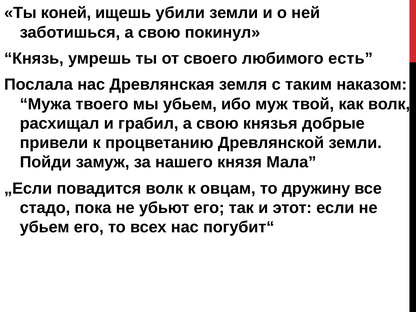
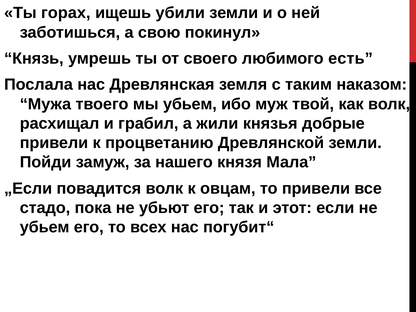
коней: коней -> горах
грабил а свою: свою -> жили
то дружину: дружину -> привели
